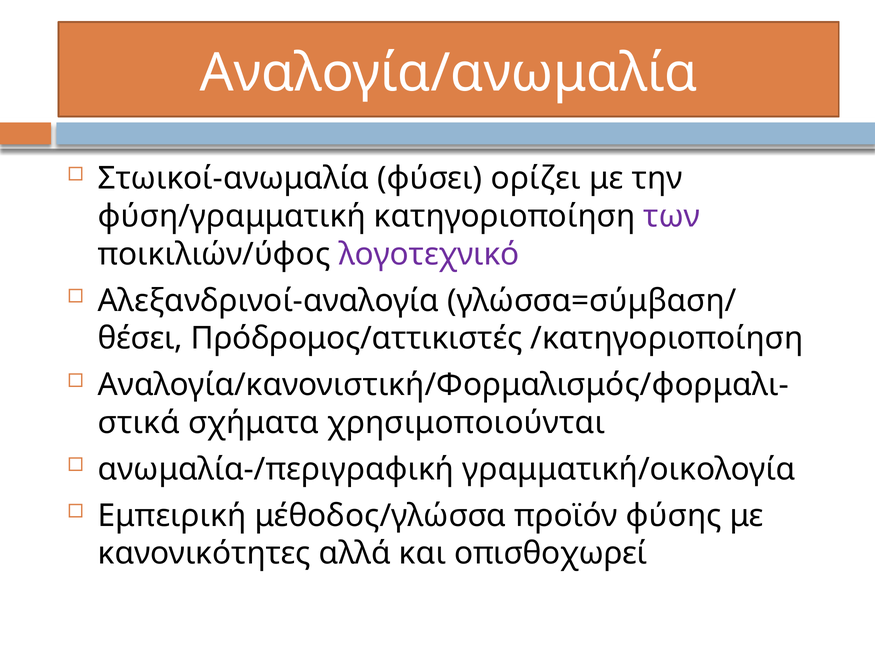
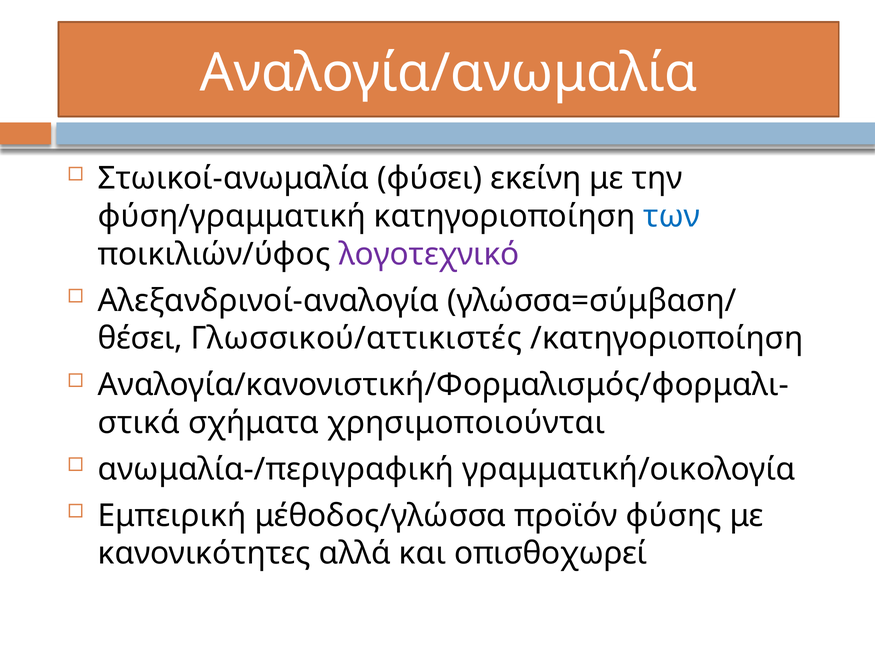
ορίζει: ορίζει -> εκείνη
των colour: purple -> blue
Πρόδρομος/αττικιστές: Πρόδρομος/αττικιστές -> Γλωσσικού/αττικιστές
